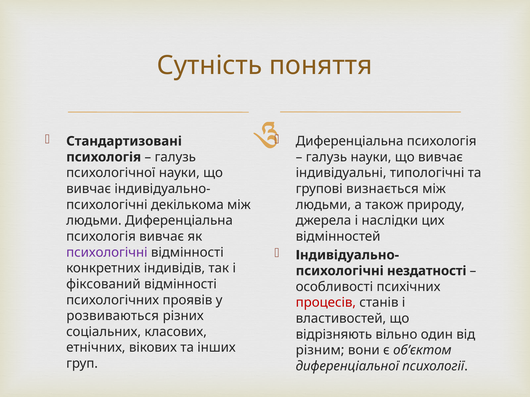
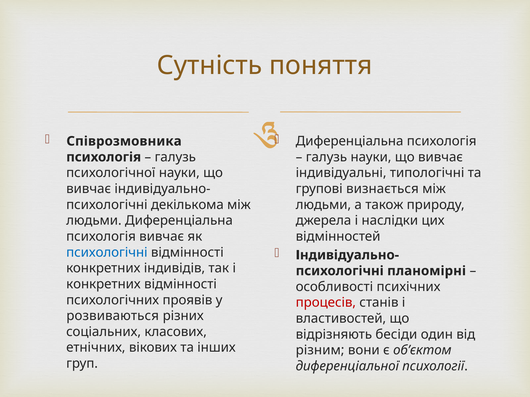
Стандартизовані: Стандартизовані -> Співрозмовника
психологічні at (107, 253) colour: purple -> blue
нездатності: нездатності -> планомірні
фіксований at (103, 284): фіксований -> конкретних
вільно: вільно -> бесіди
